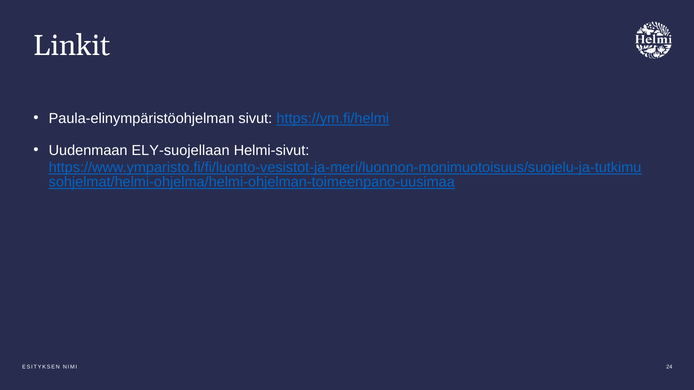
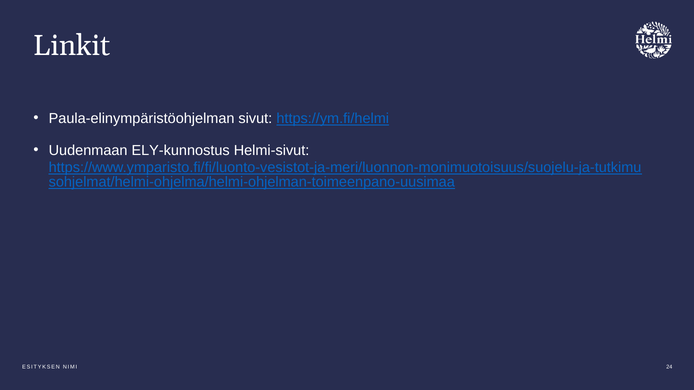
ELY-suojellaan: ELY-suojellaan -> ELY-kunnostus
